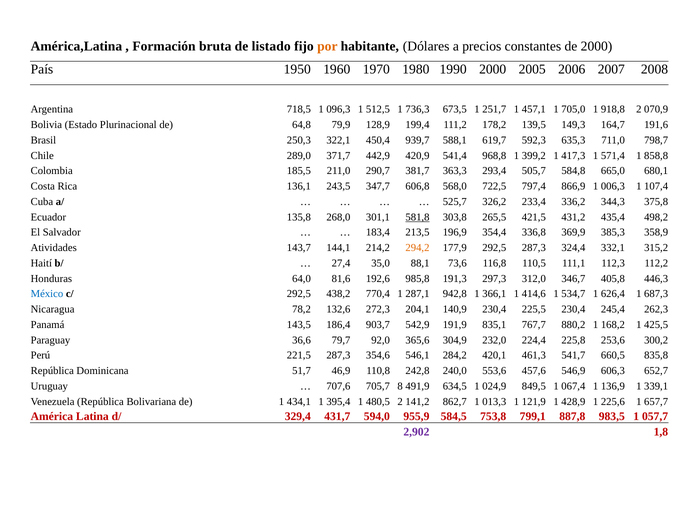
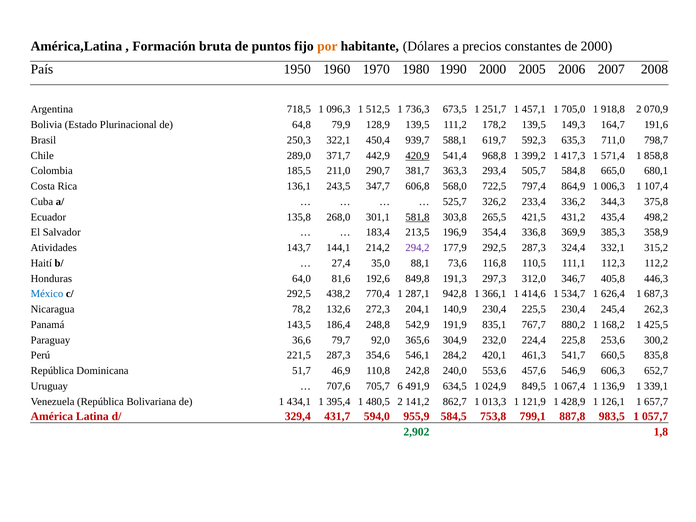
listado: listado -> puntos
128,9 199,4: 199,4 -> 139,5
420,9 underline: none -> present
866,9: 866,9 -> 864,9
294,2 colour: orange -> purple
985,8: 985,8 -> 849,8
903,7: 903,7 -> 248,8
8: 8 -> 6
225,6: 225,6 -> 126,1
2,902 colour: purple -> green
